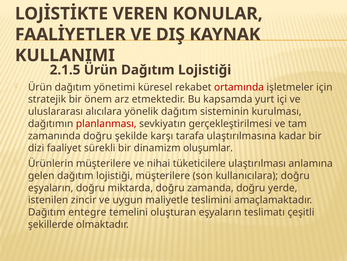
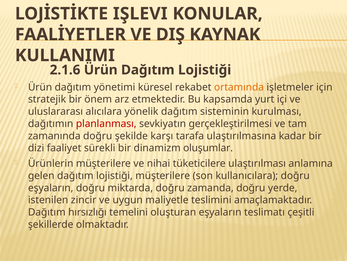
VEREN: VEREN -> IŞLEVI
2.1.5: 2.1.5 -> 2.1.6
ortamında colour: red -> orange
entegre: entegre -> hırsızlığı
